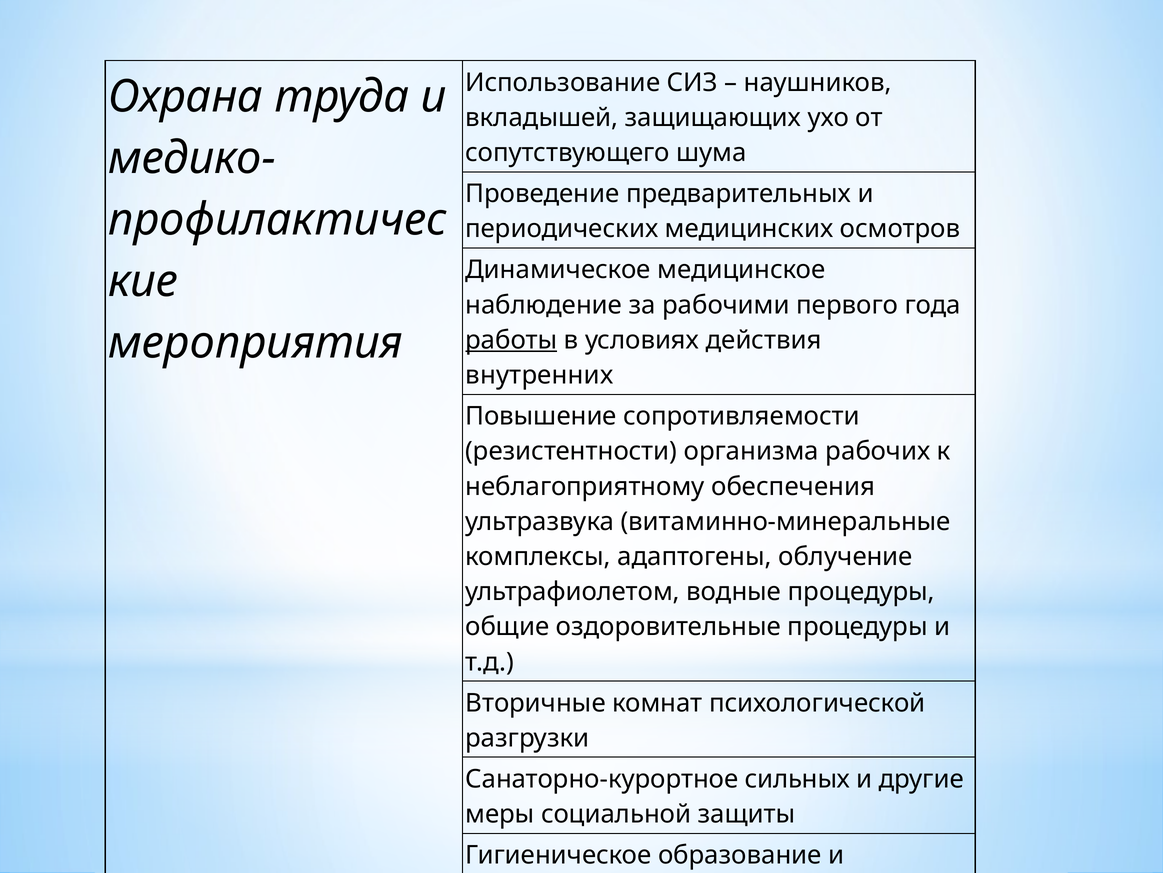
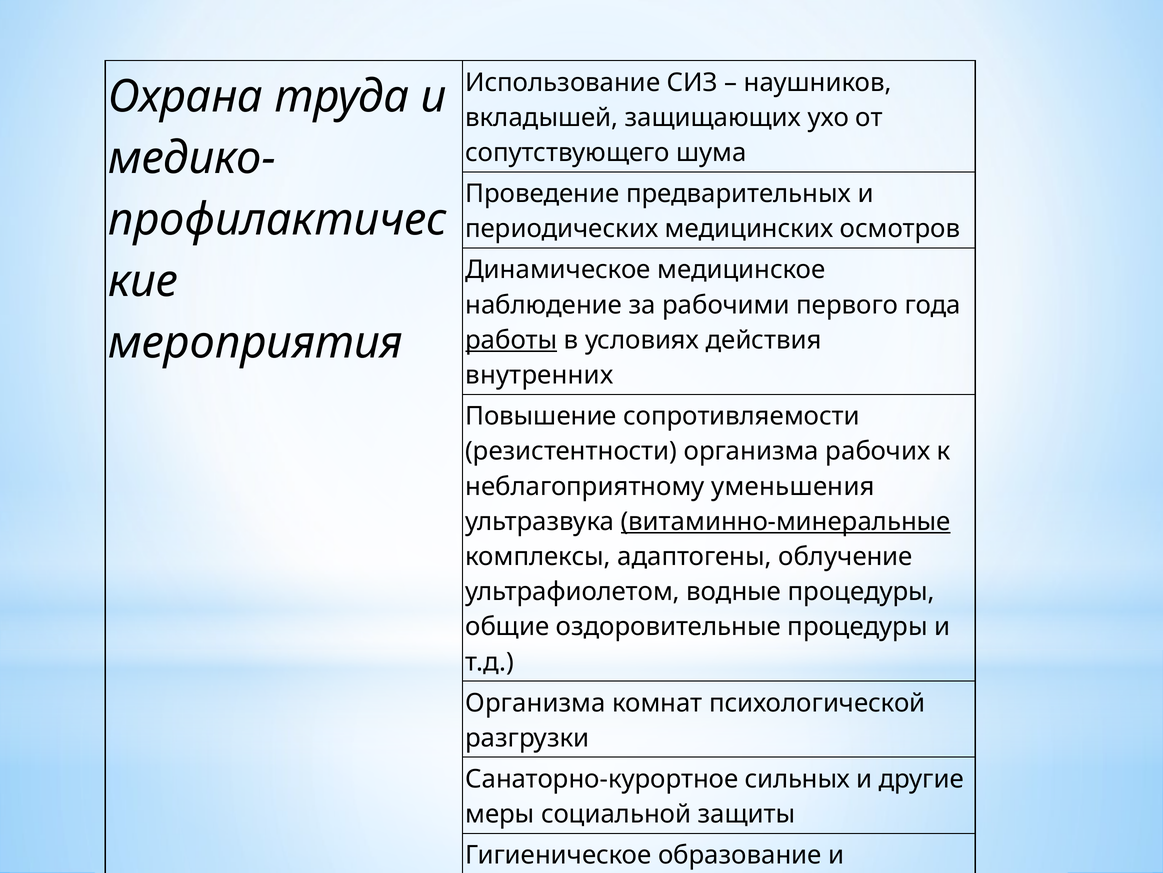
обеспечения: обеспечения -> уменьшения
витаминно-минеральные underline: none -> present
Вторичные at (536, 702): Вторичные -> Организма
